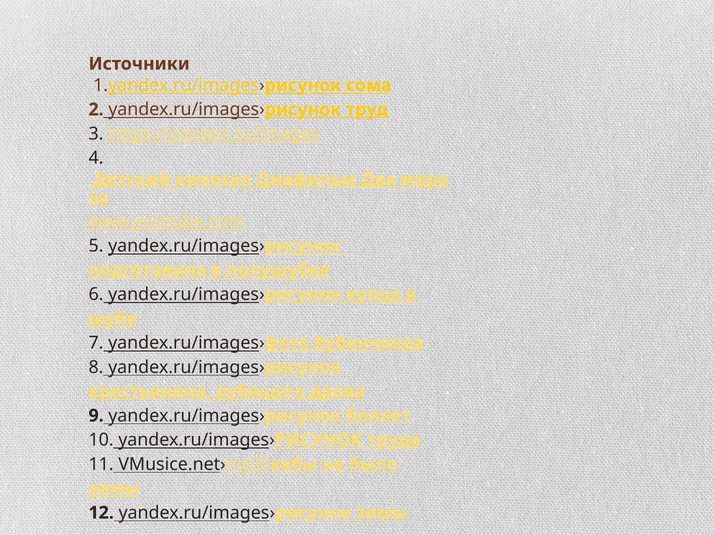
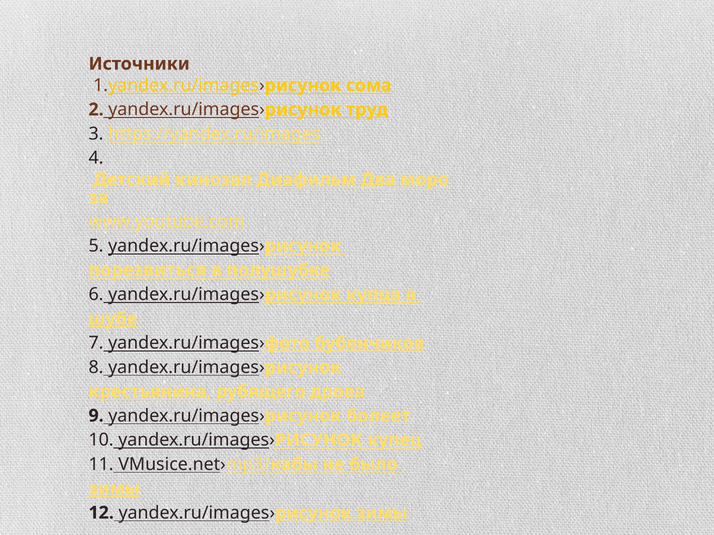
подготовила: подготовила -> порезвиться
труда: труда -> купец
